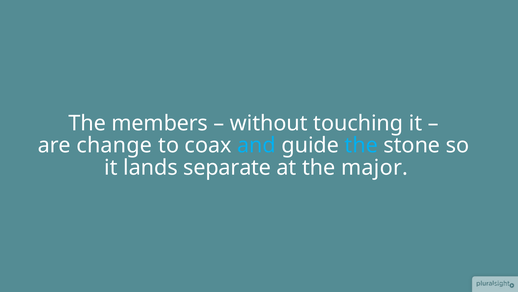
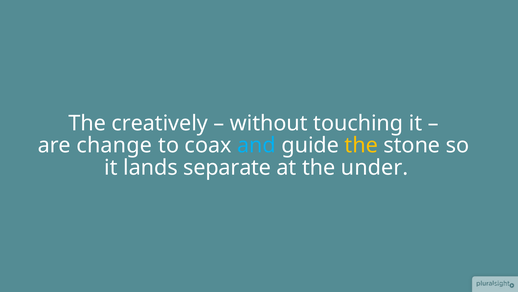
members: members -> creatively
the at (361, 145) colour: light blue -> yellow
major: major -> under
